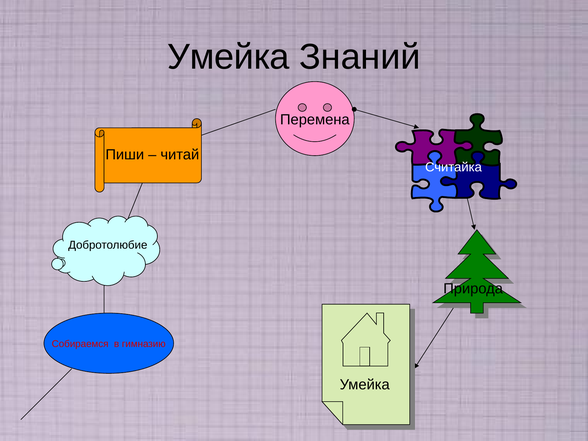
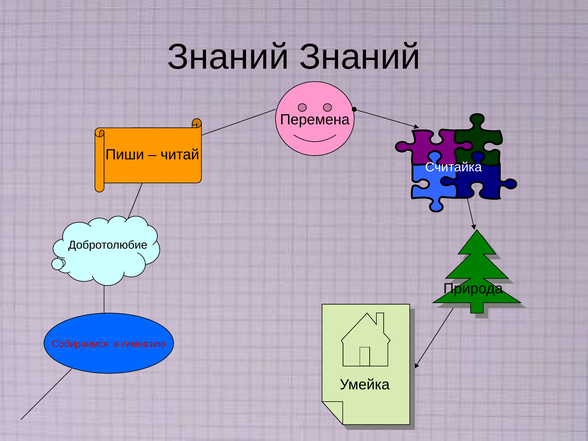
Умейка at (228, 57): Умейка -> Знаний
